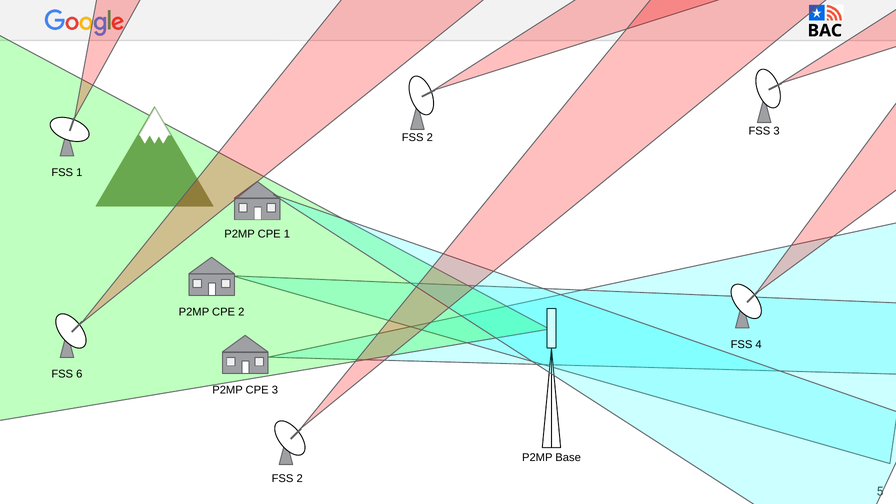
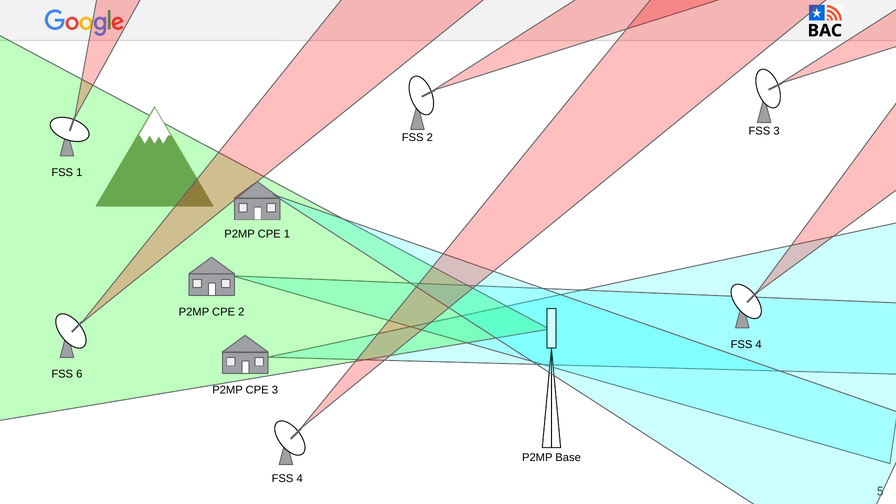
2 at (300, 479): 2 -> 4
